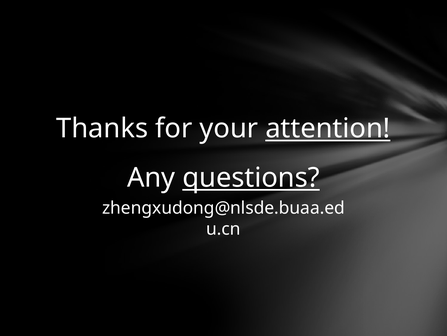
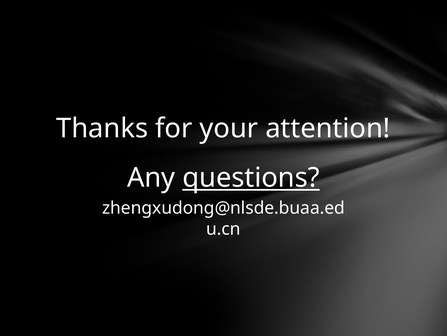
attention underline: present -> none
